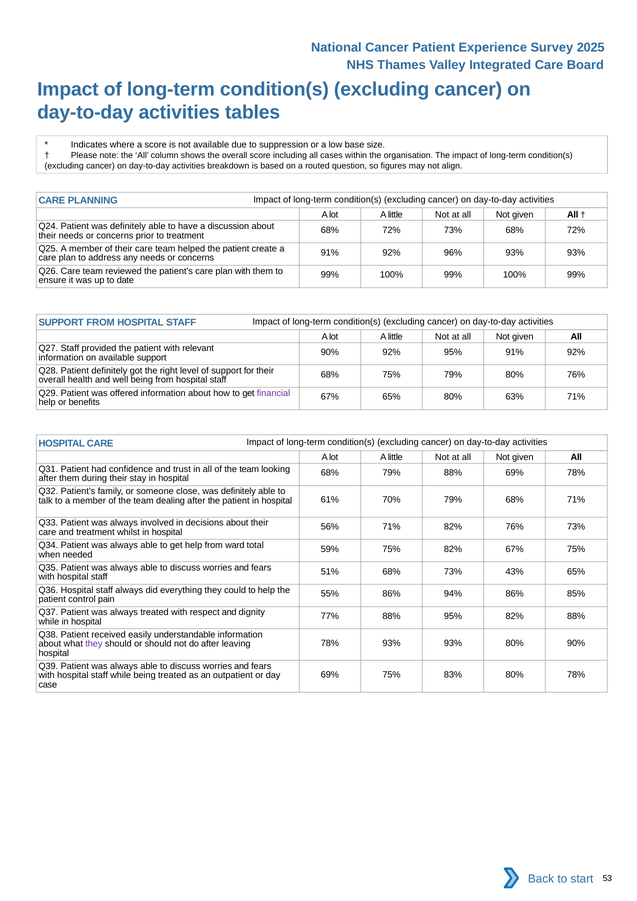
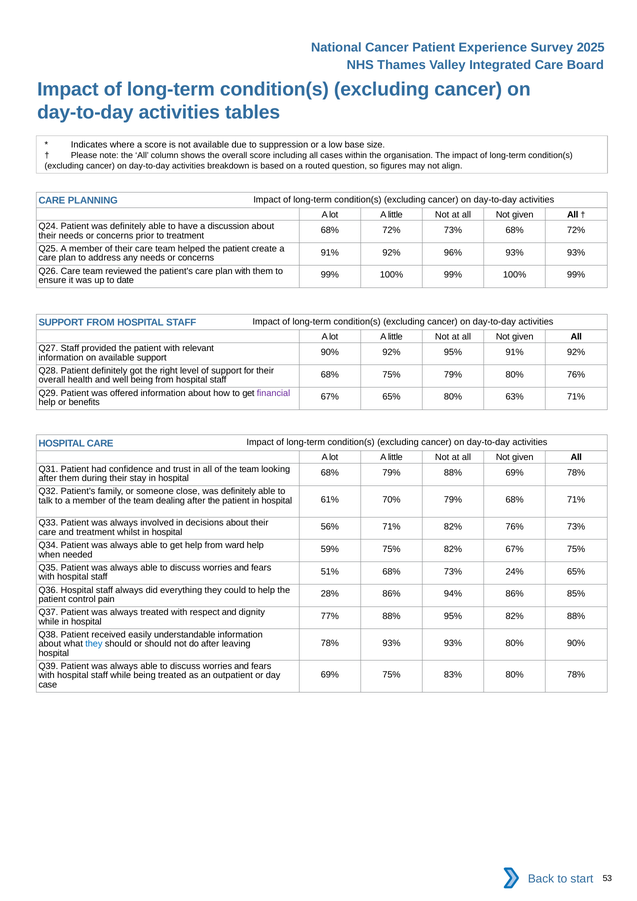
ward total: total -> help
43%: 43% -> 24%
55%: 55% -> 28%
they at (94, 644) colour: purple -> blue
